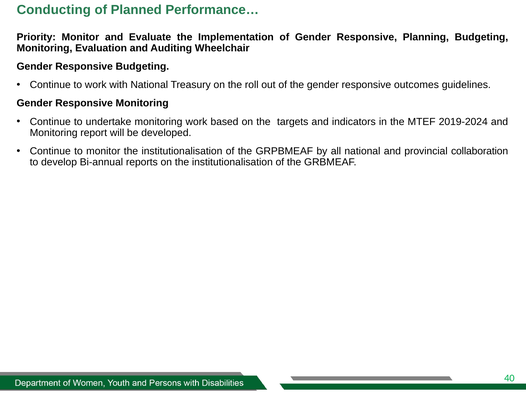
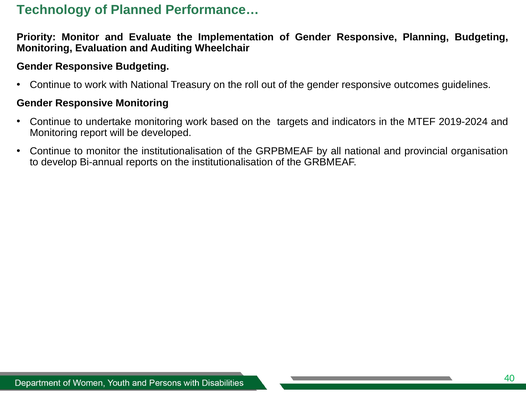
Conducting: Conducting -> Technology
collaboration: collaboration -> organisation
